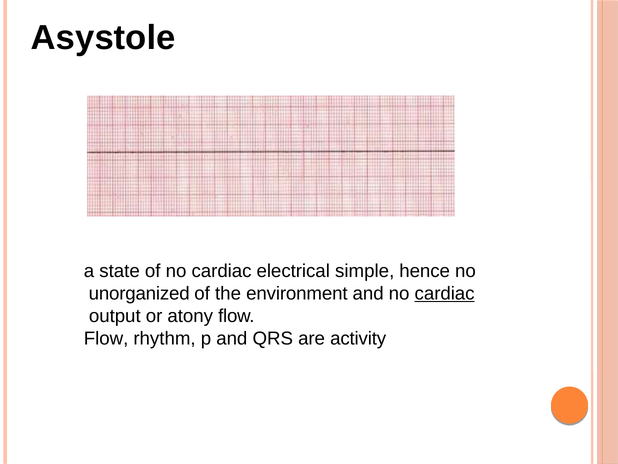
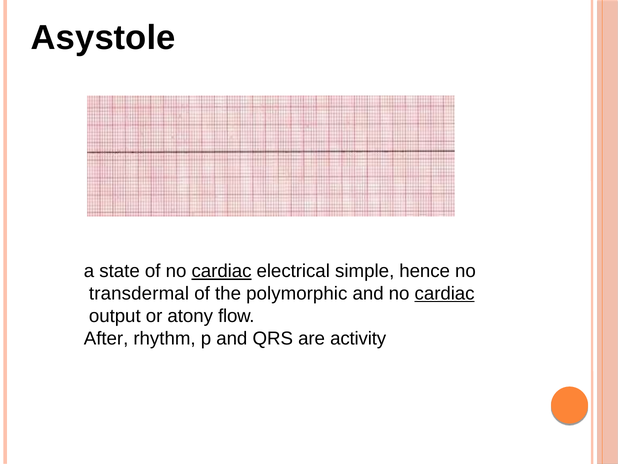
cardiac at (222, 271) underline: none -> present
unorganized: unorganized -> transdermal
environment: environment -> polymorphic
Flow at (106, 338): Flow -> After
